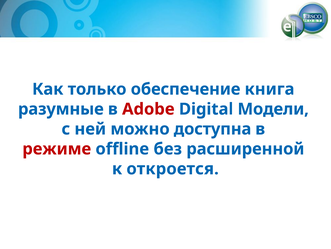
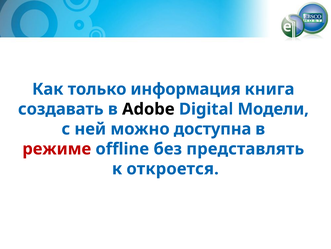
обеспечение: обеспечение -> информация
разумные: разумные -> создавать
Adobe colour: red -> black
расширенной: расширенной -> представлять
